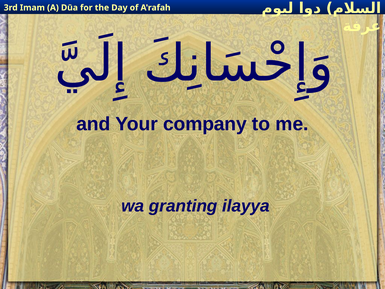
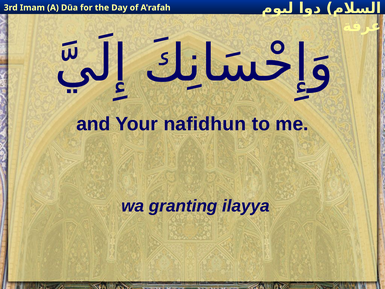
company: company -> nafidhun
